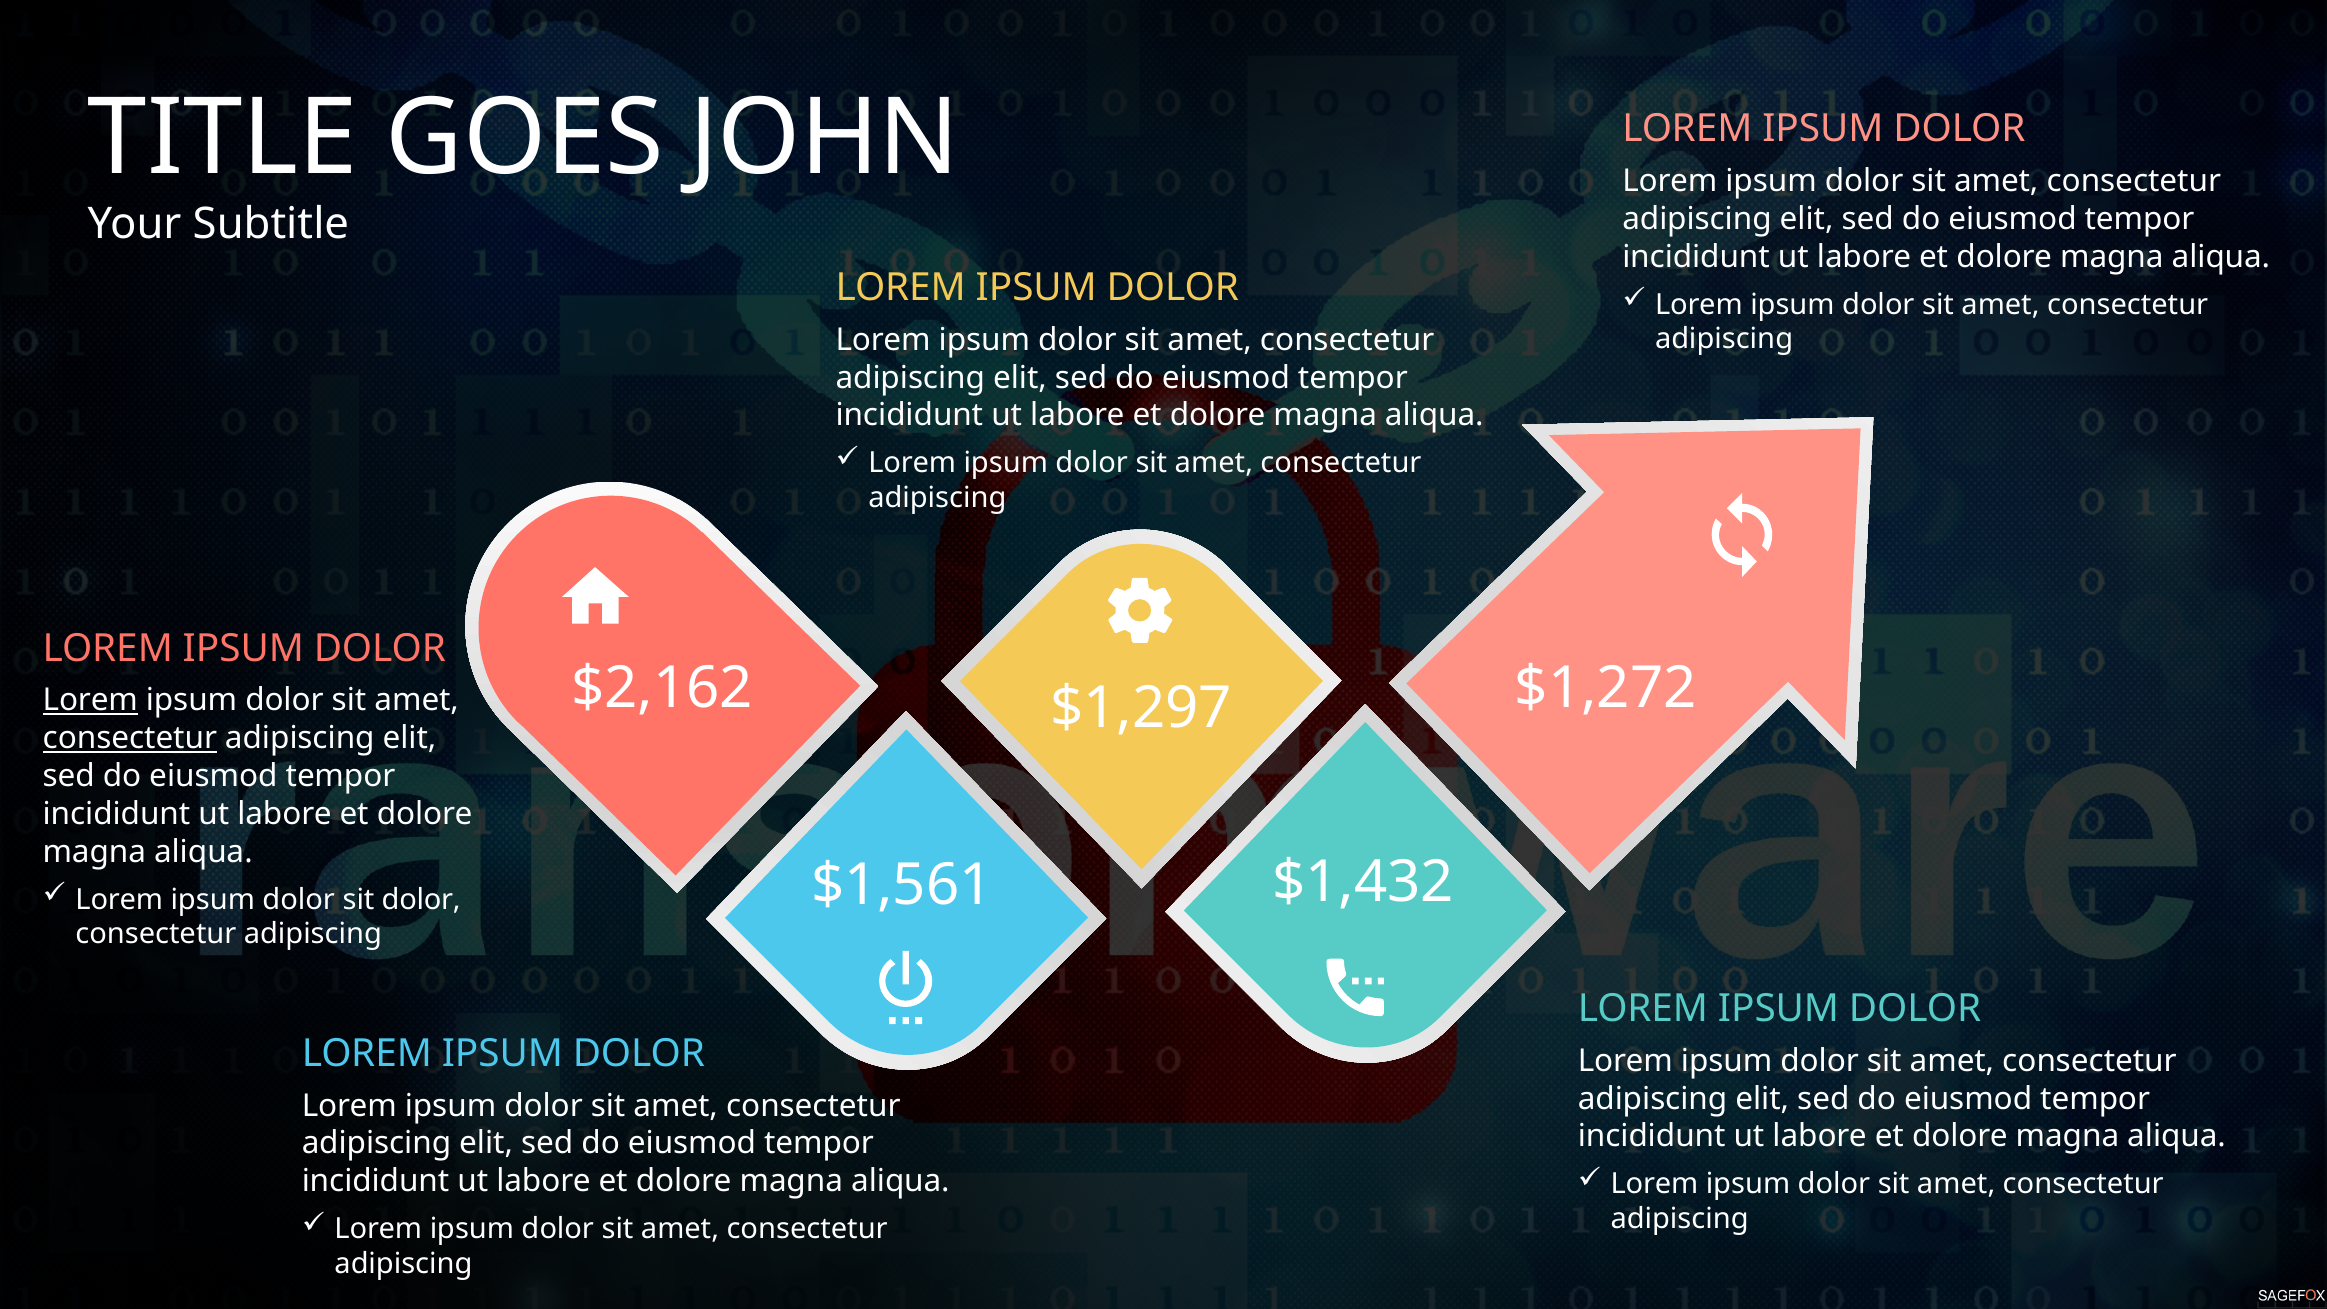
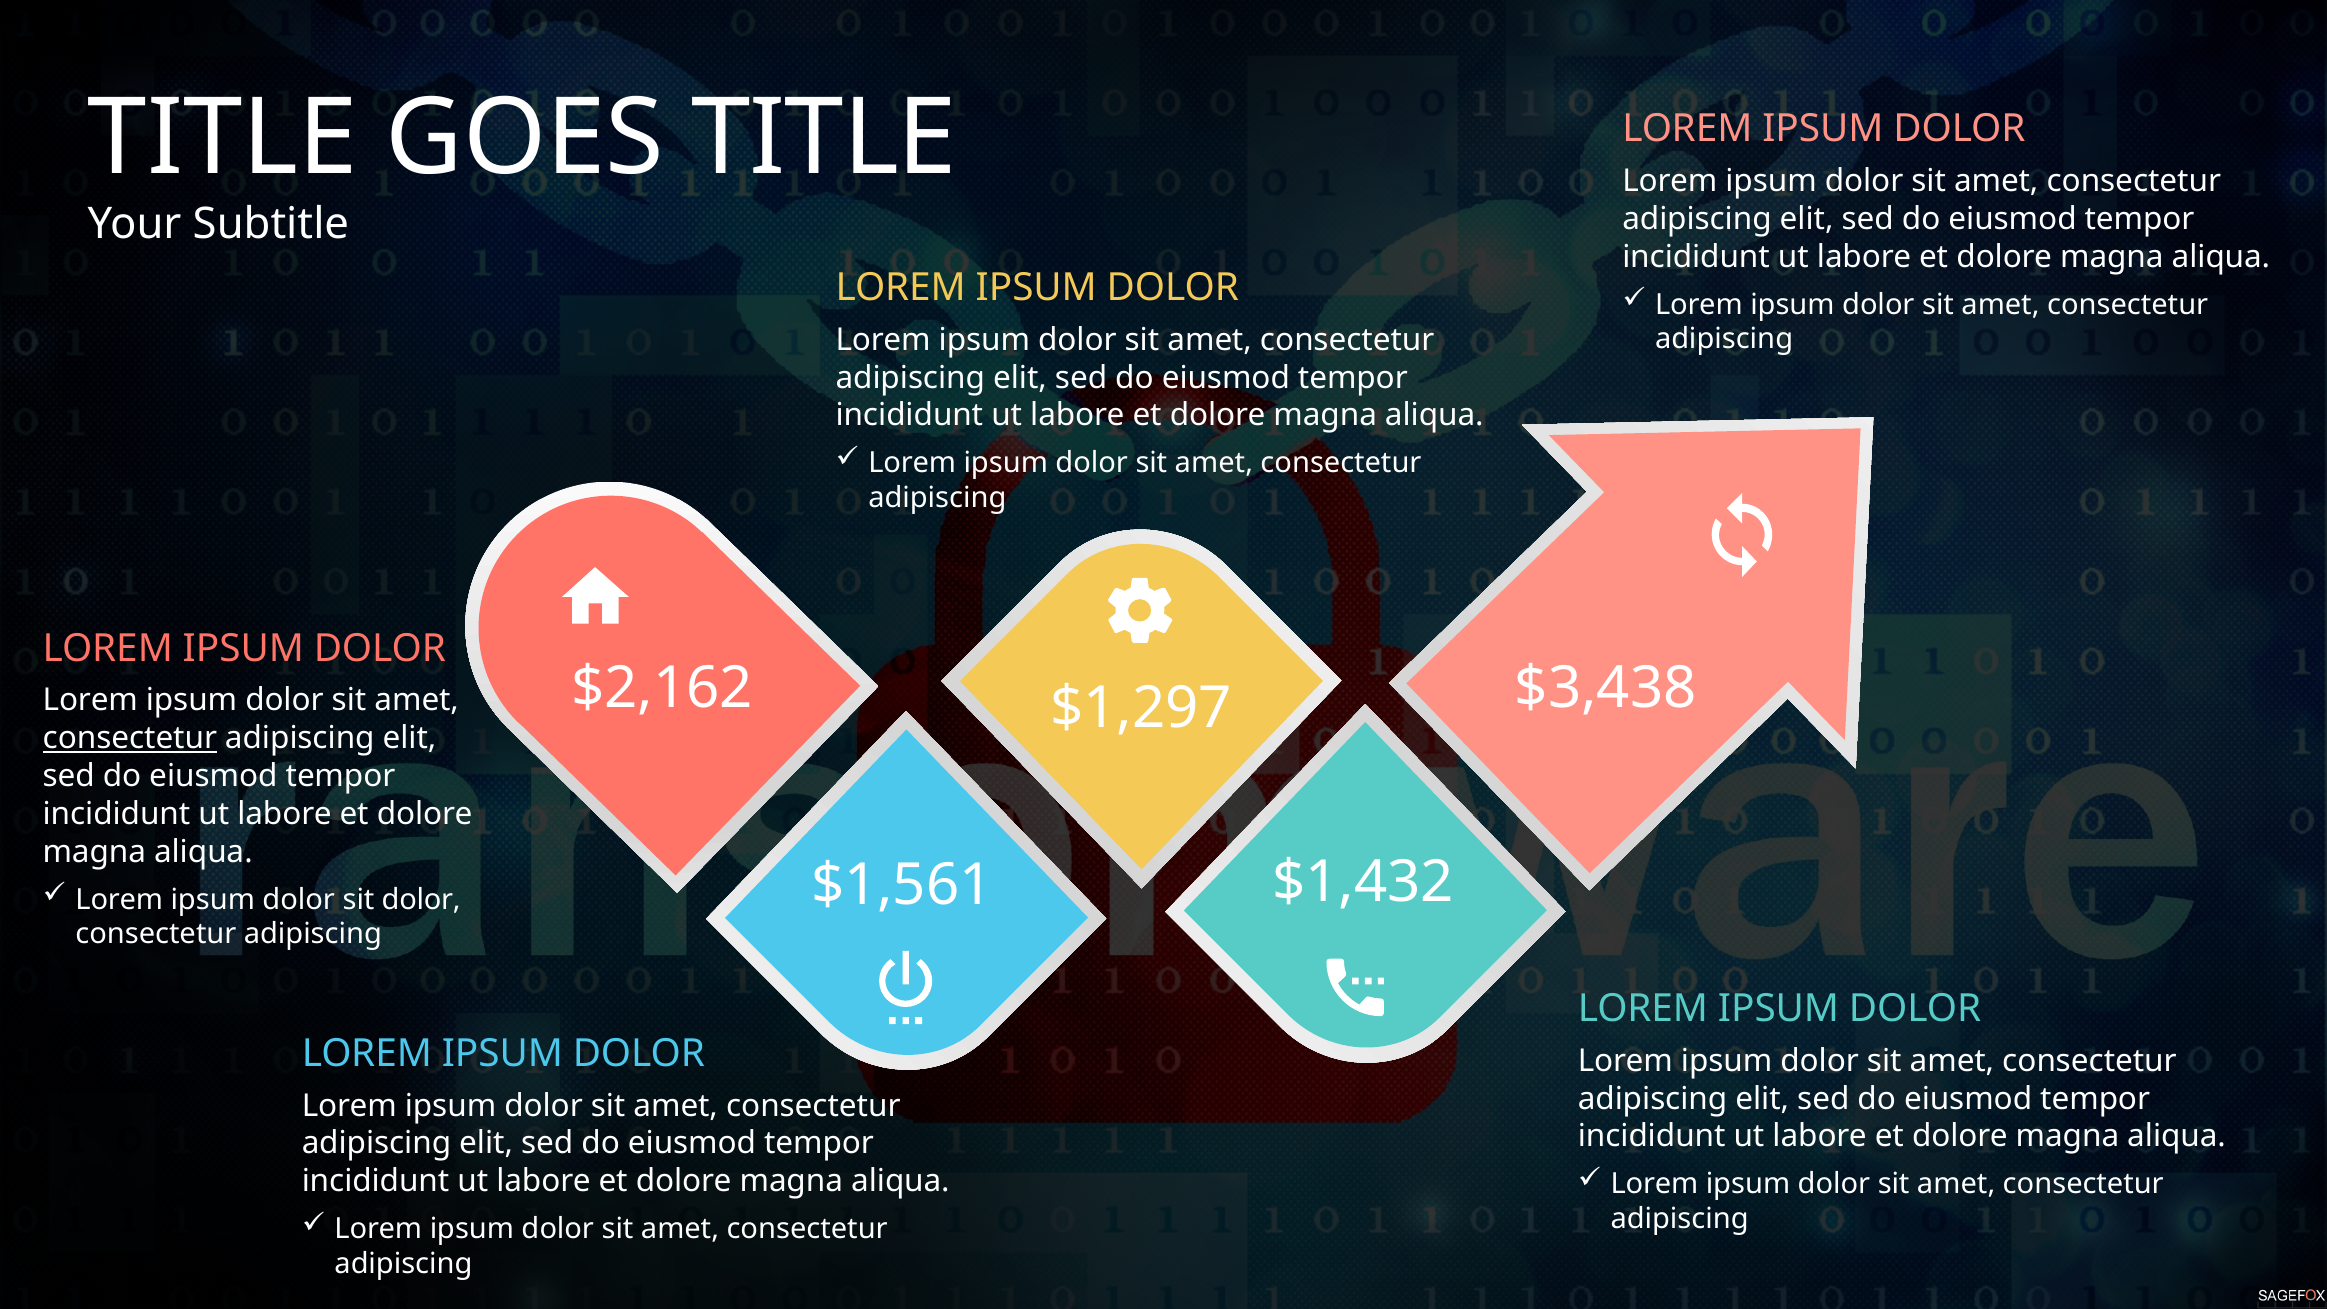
GOES JOHN: JOHN -> TITLE
$1,272: $1,272 -> $3,438
Lorem at (90, 700) underline: present -> none
